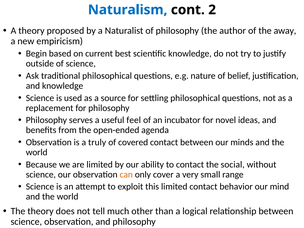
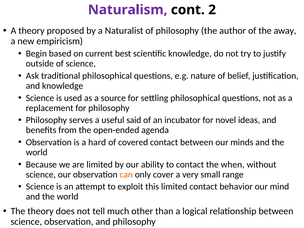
Naturalism colour: blue -> purple
feel: feel -> said
truly: truly -> hard
social: social -> when
